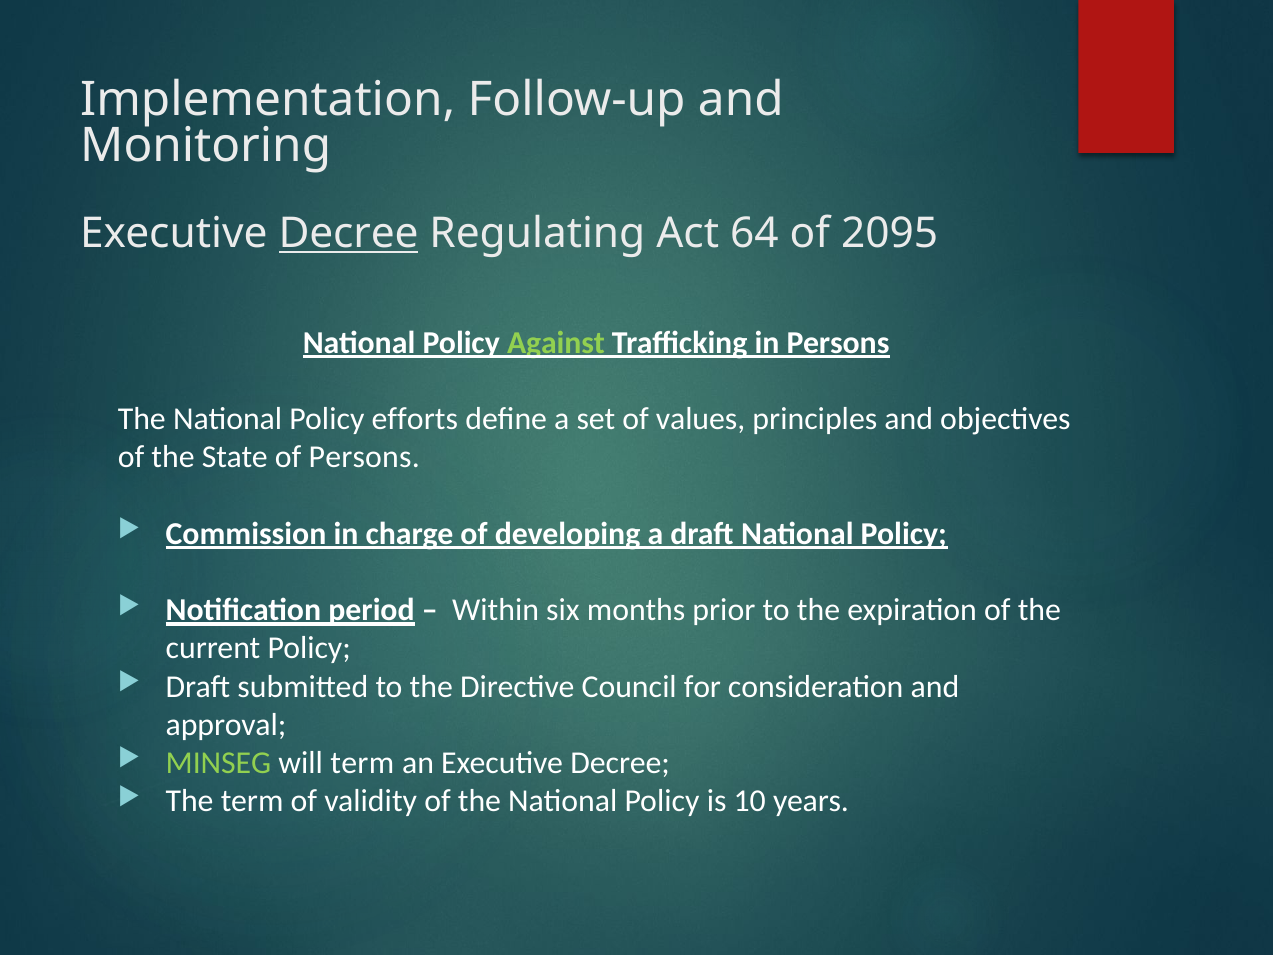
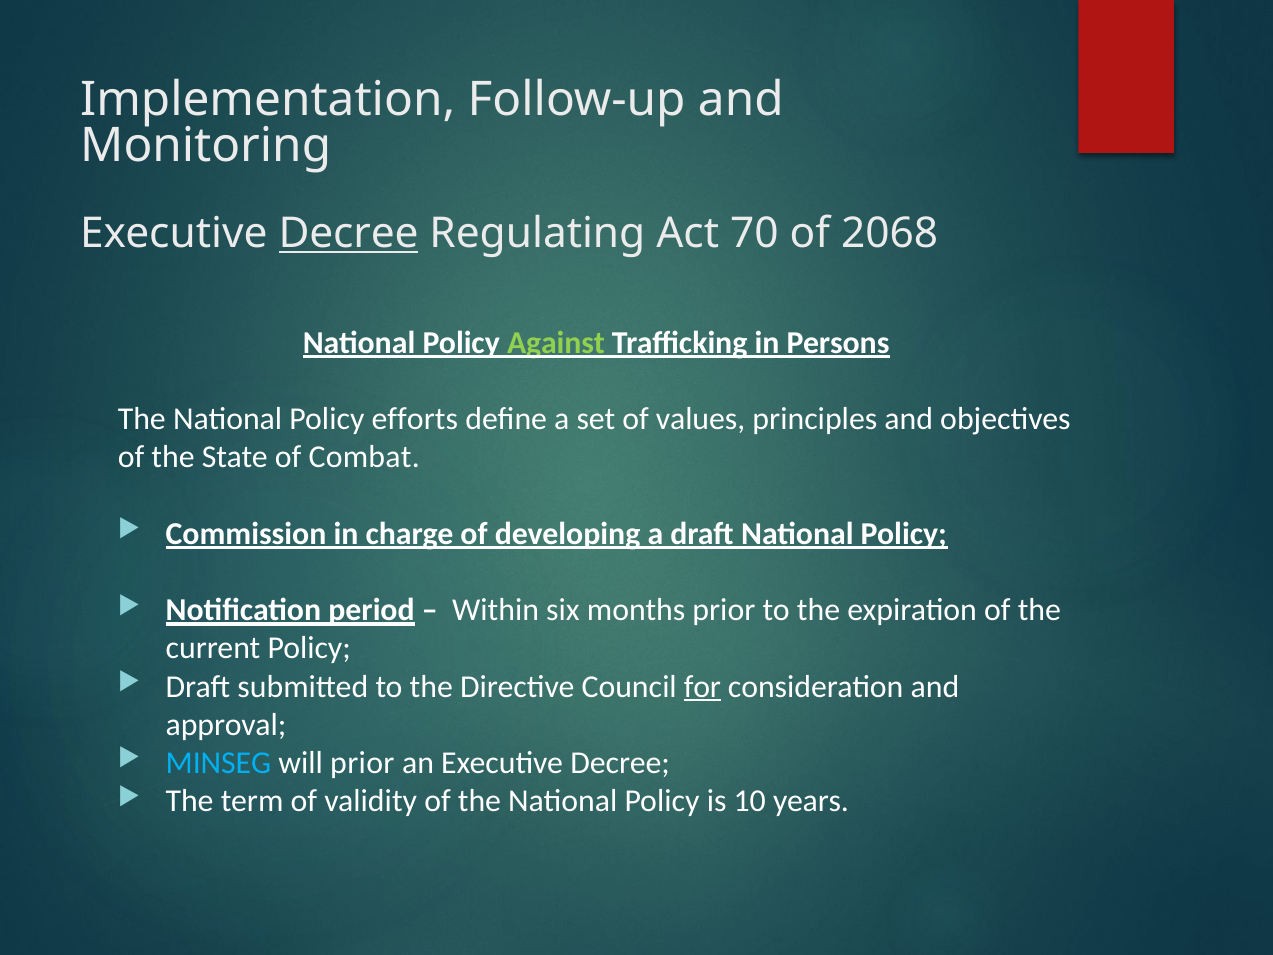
64: 64 -> 70
2095: 2095 -> 2068
of Persons: Persons -> Combat
for underline: none -> present
MINSEG colour: light green -> light blue
will term: term -> prior
